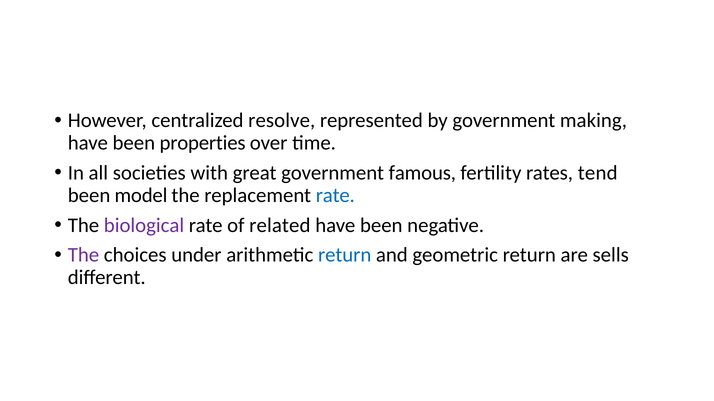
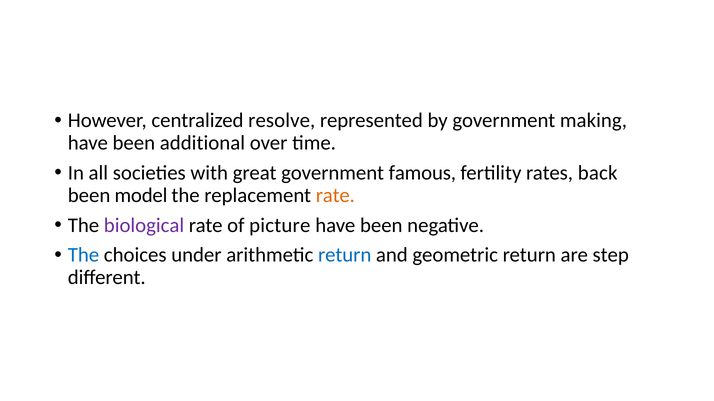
properties: properties -> additional
tend: tend -> back
rate at (335, 196) colour: blue -> orange
related: related -> picture
The at (84, 256) colour: purple -> blue
sells: sells -> step
